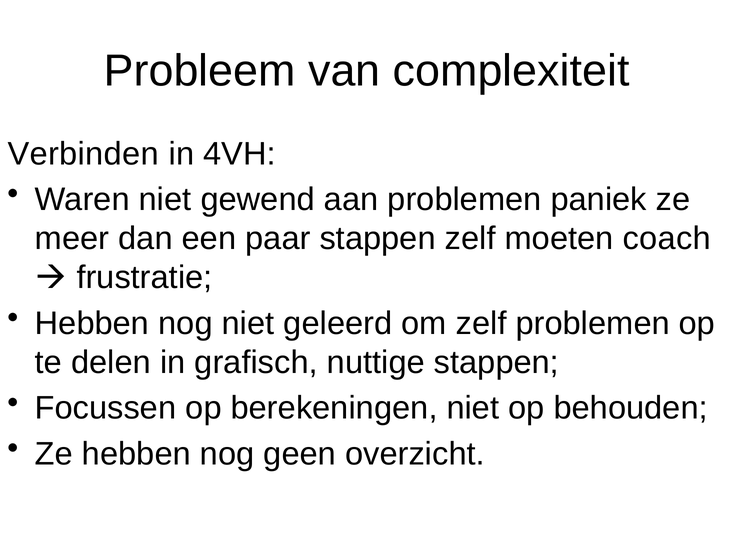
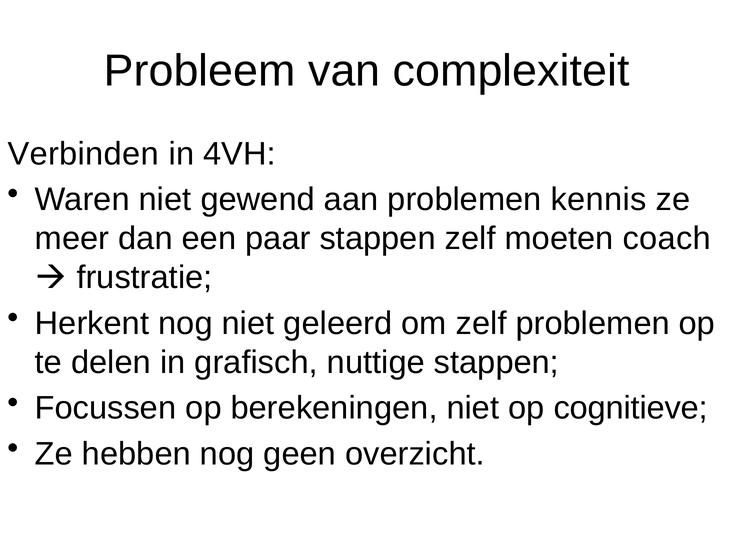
paniek: paniek -> kennis
Hebben at (92, 324): Hebben -> Herkent
behouden: behouden -> cognitieve
